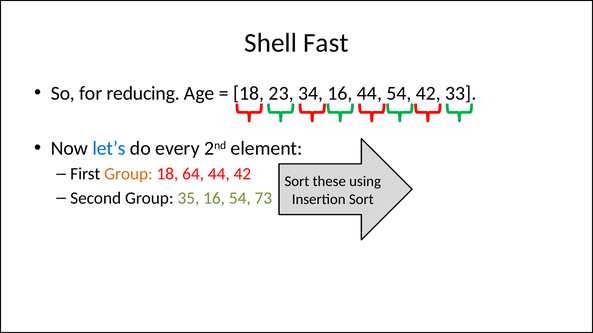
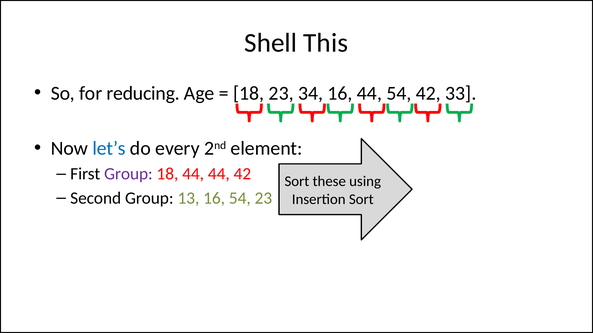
Fast: Fast -> This
Group at (128, 174) colour: orange -> purple
18 64: 64 -> 44
35: 35 -> 13
54 73: 73 -> 23
